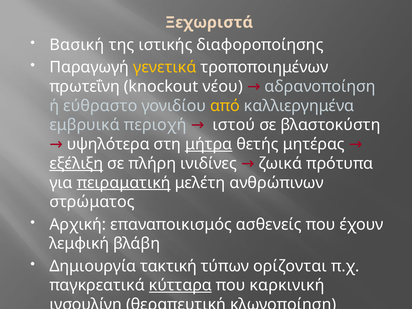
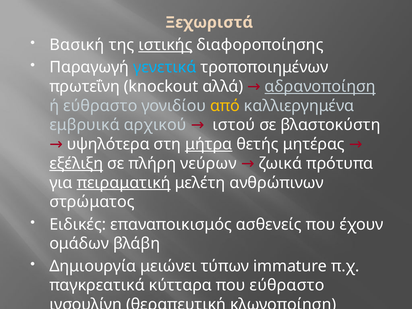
ιστικής underline: none -> present
γενετικά colour: yellow -> light blue
νέου: νέου -> αλλά
αδρανοποίηση underline: none -> present
περιοχή: περιοχή -> αρχικού
ινιδίνες: ινιδίνες -> νεύρων
Αρχική: Αρχική -> Ειδικές
λεμφική: λεμφική -> ομάδων
τακτική: τακτική -> μειώνει
ορίζονται: ορίζονται -> immature
κύτταρα underline: present -> none
που καρκινική: καρκινική -> εύθραστο
